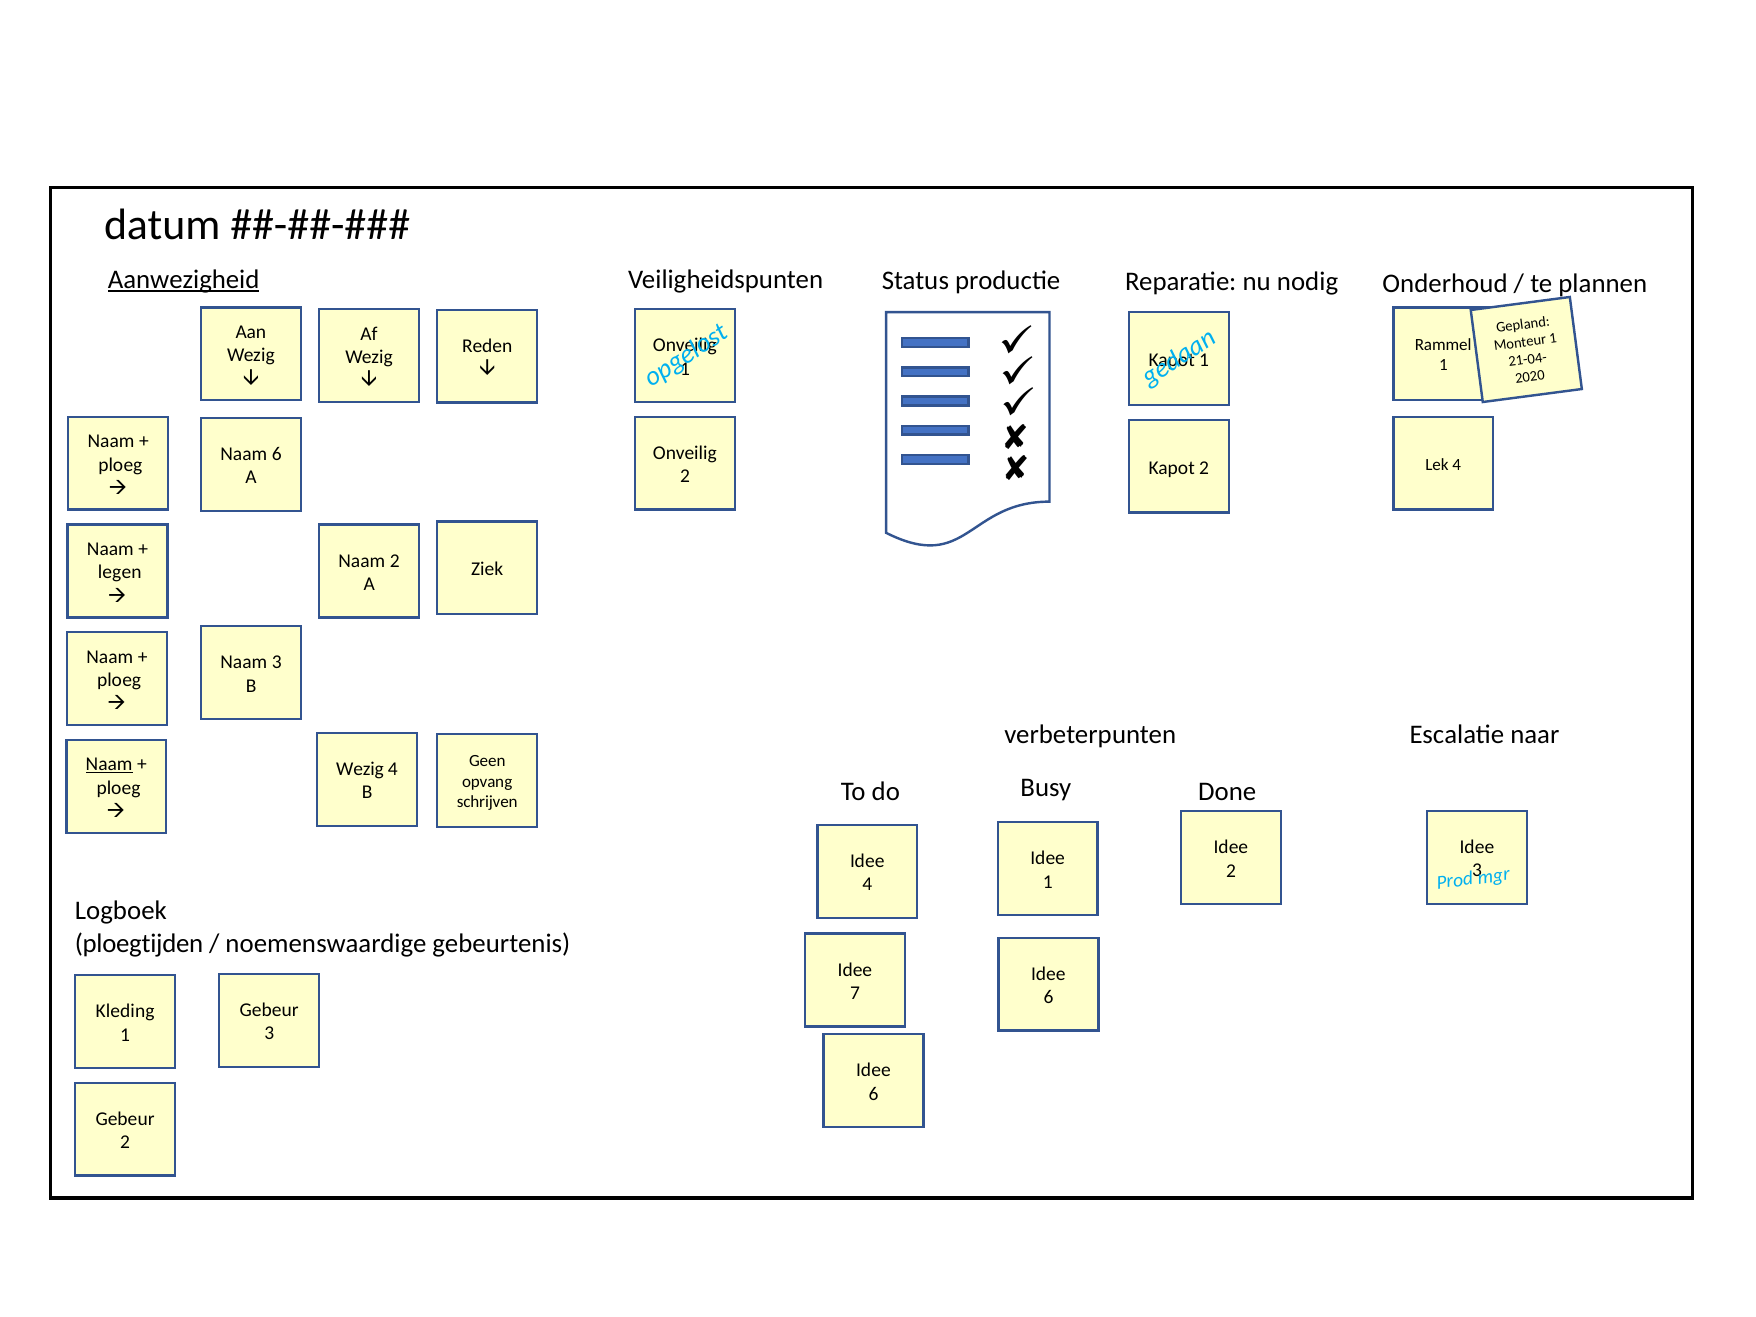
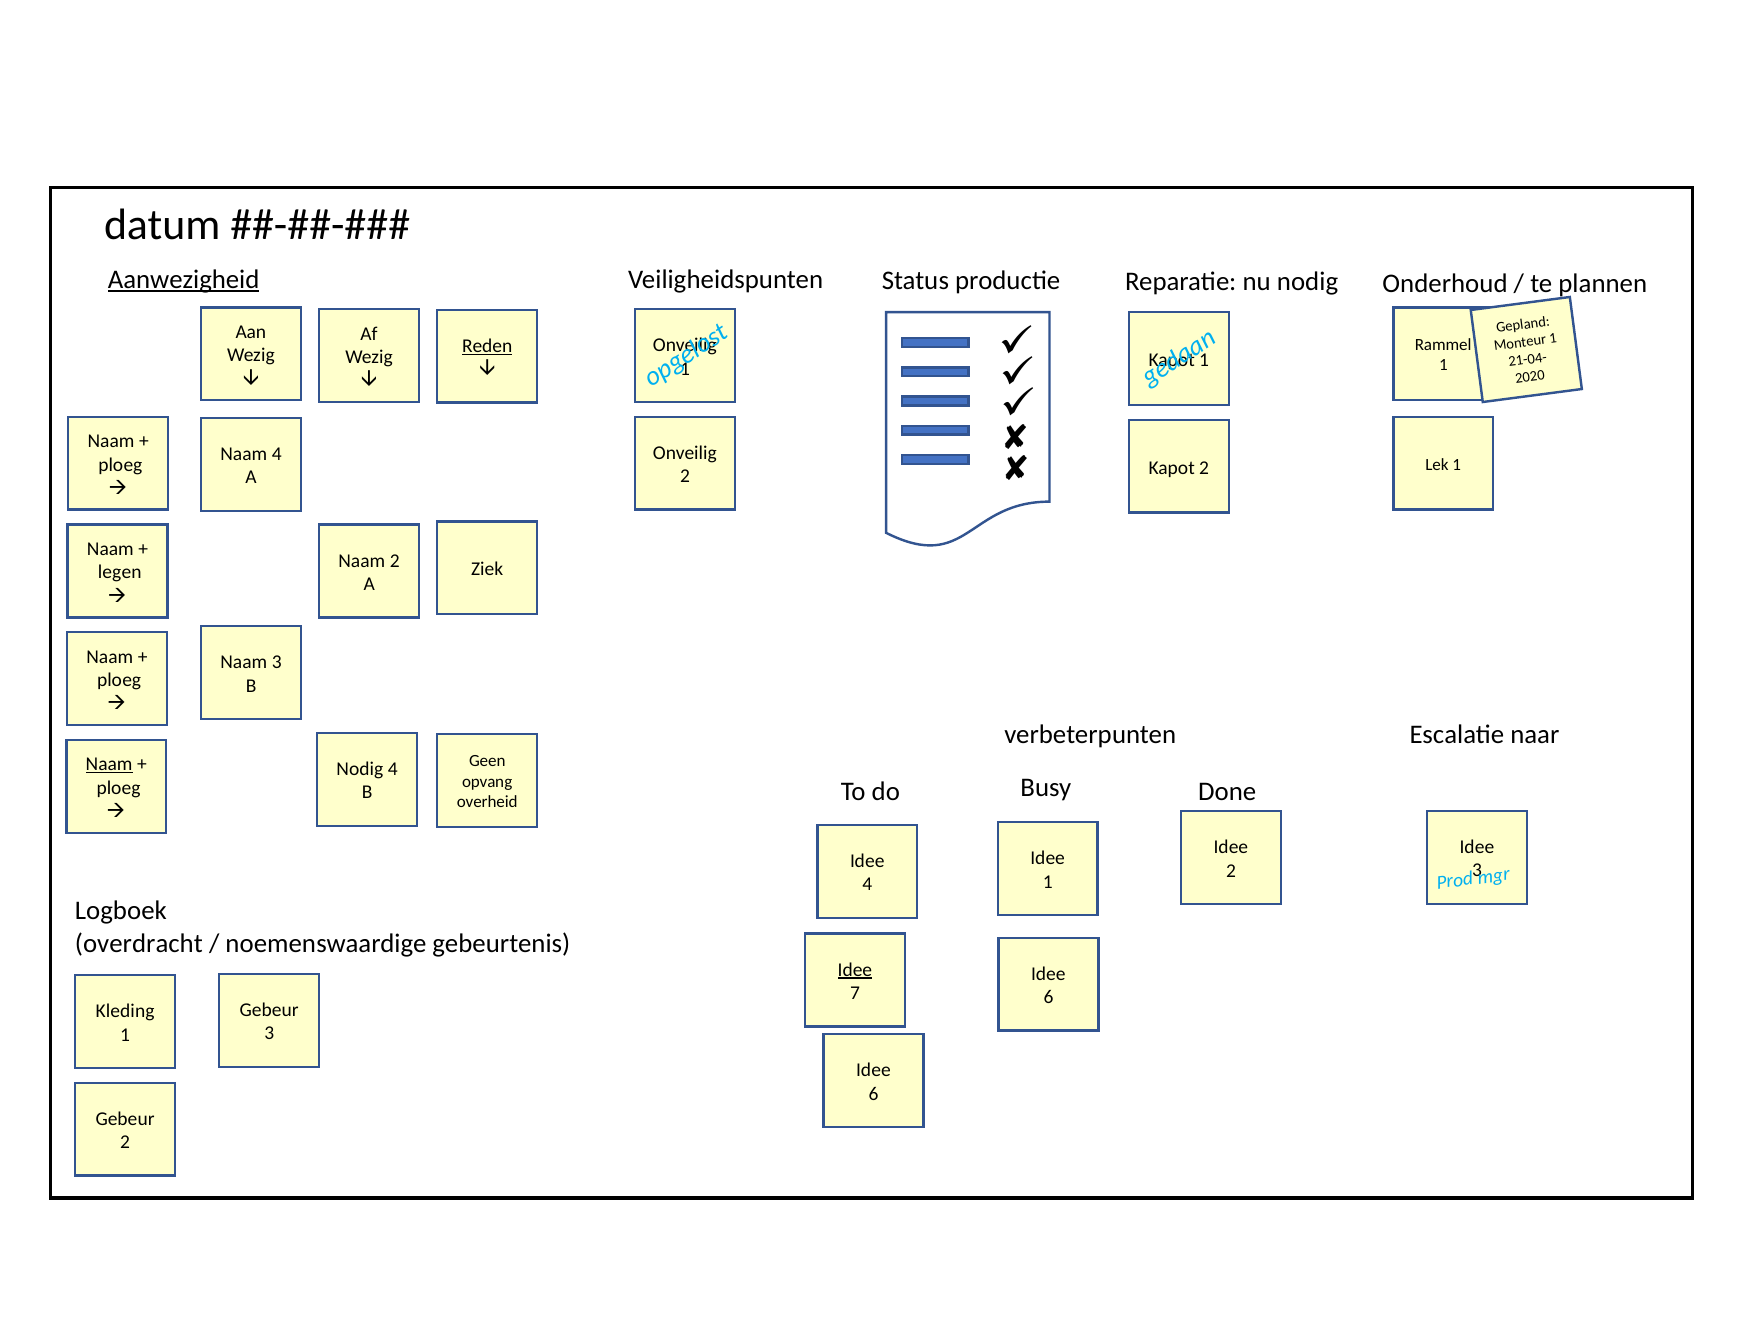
Reden underline: none -> present
Naam 6: 6 -> 4
Lek 4: 4 -> 1
Wezig at (360, 769): Wezig -> Nodig
schrijven: schrijven -> overheid
ploegtijden: ploegtijden -> overdracht
Idee at (855, 970) underline: none -> present
